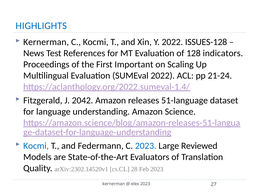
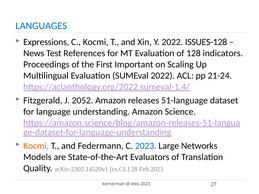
HIGHLIGHTS: HIGHLIGHTS -> LANGUAGES
Kernerman at (46, 42): Kernerman -> Expressions
2042: 2042 -> 2052
Kocmi at (36, 146) colour: blue -> orange
Reviewed: Reviewed -> Networks
